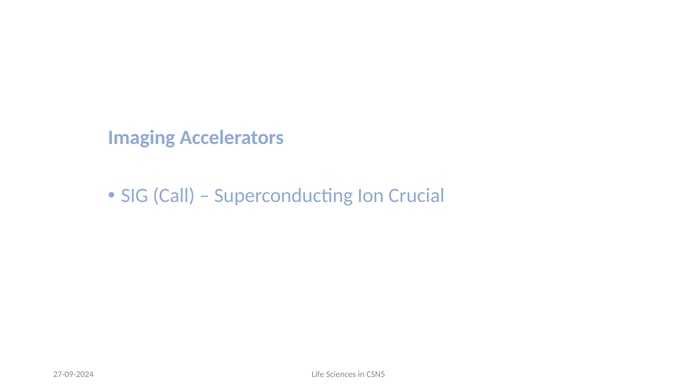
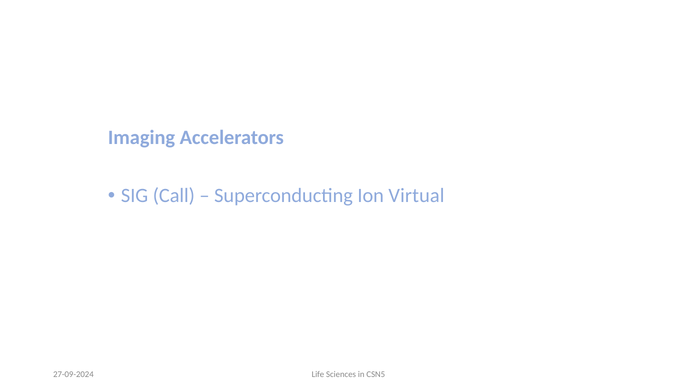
Crucial: Crucial -> Virtual
